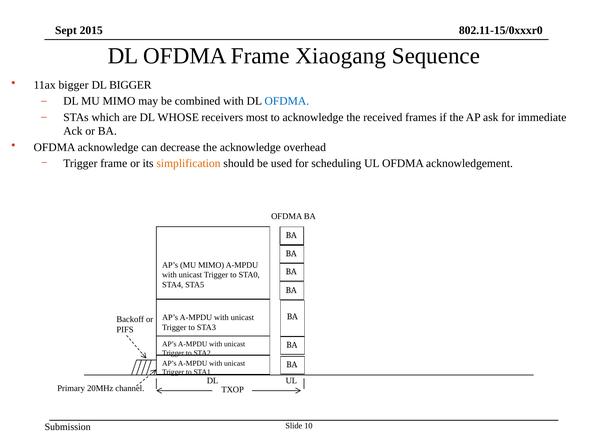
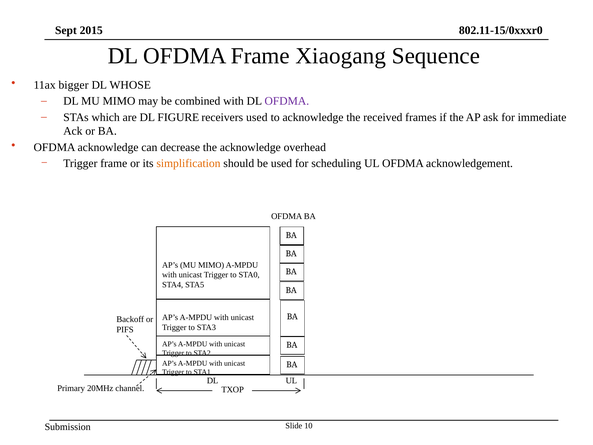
DL BIGGER: BIGGER -> WHOSE
OFDMA at (287, 101) colour: blue -> purple
WHOSE: WHOSE -> FIGURE
receivers most: most -> used
